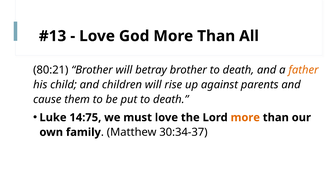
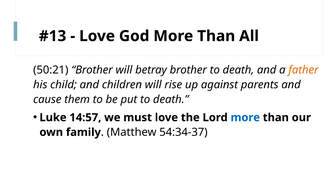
80:21: 80:21 -> 50:21
14:75: 14:75 -> 14:57
more at (245, 118) colour: orange -> blue
30:34-37: 30:34-37 -> 54:34-37
